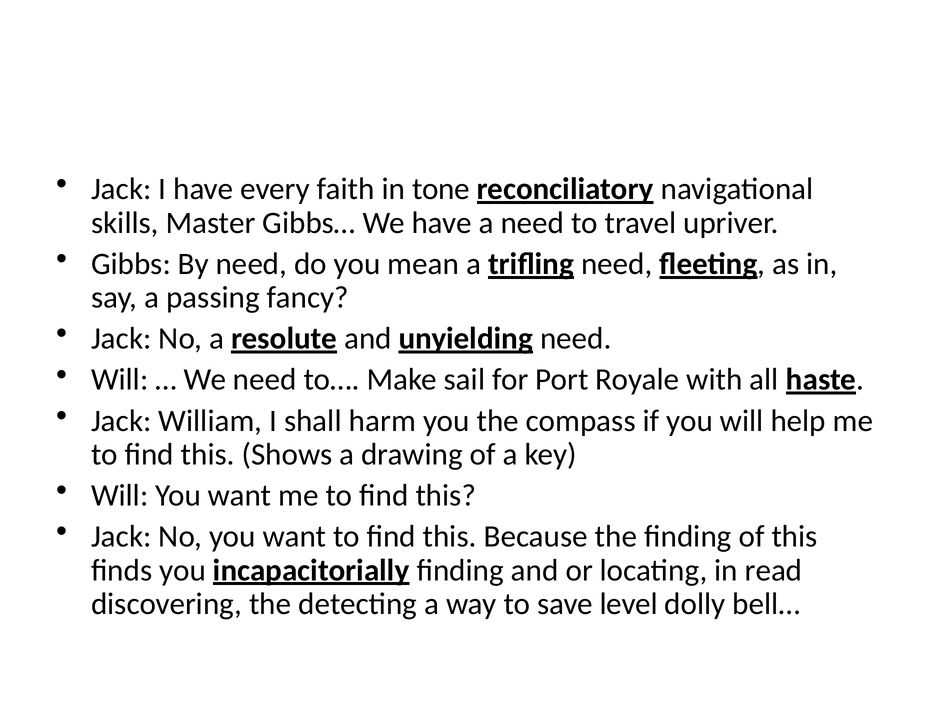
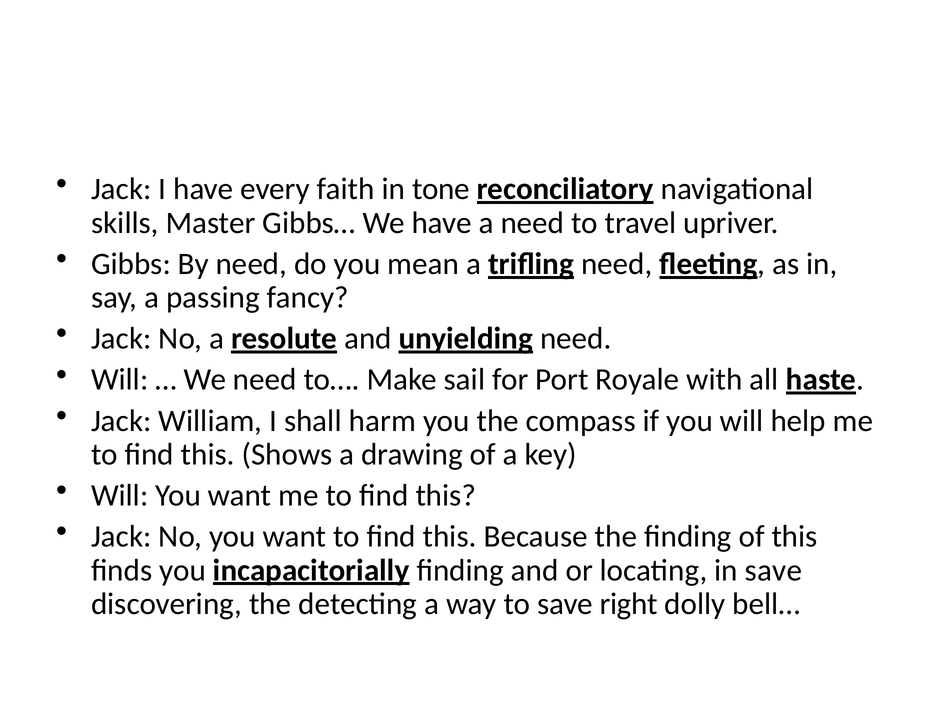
in read: read -> save
level: level -> right
